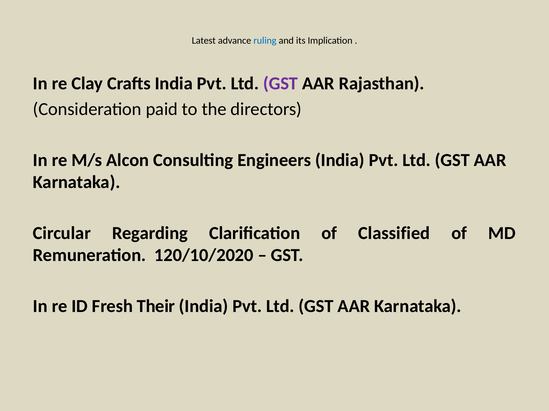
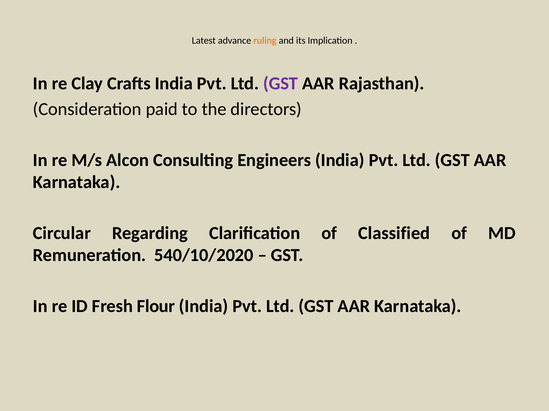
ruling colour: blue -> orange
120/10/2020: 120/10/2020 -> 540/10/2020
Their: Their -> Flour
